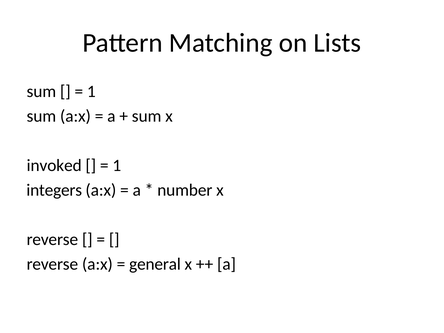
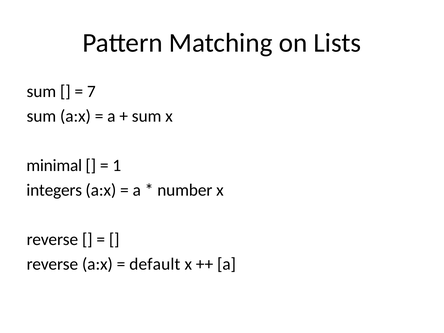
1 at (91, 91): 1 -> 7
invoked: invoked -> minimal
general: general -> default
